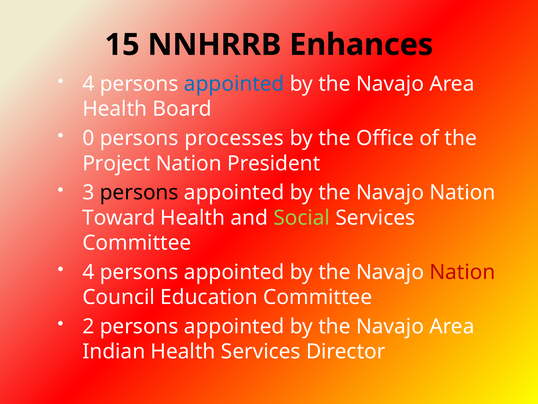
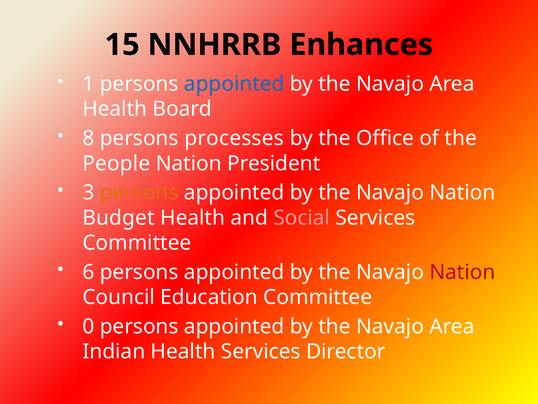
4 at (88, 84): 4 -> 1
0: 0 -> 8
Project: Project -> People
persons at (139, 192) colour: black -> orange
Toward: Toward -> Budget
Social colour: light green -> pink
4 at (88, 272): 4 -> 6
2: 2 -> 0
